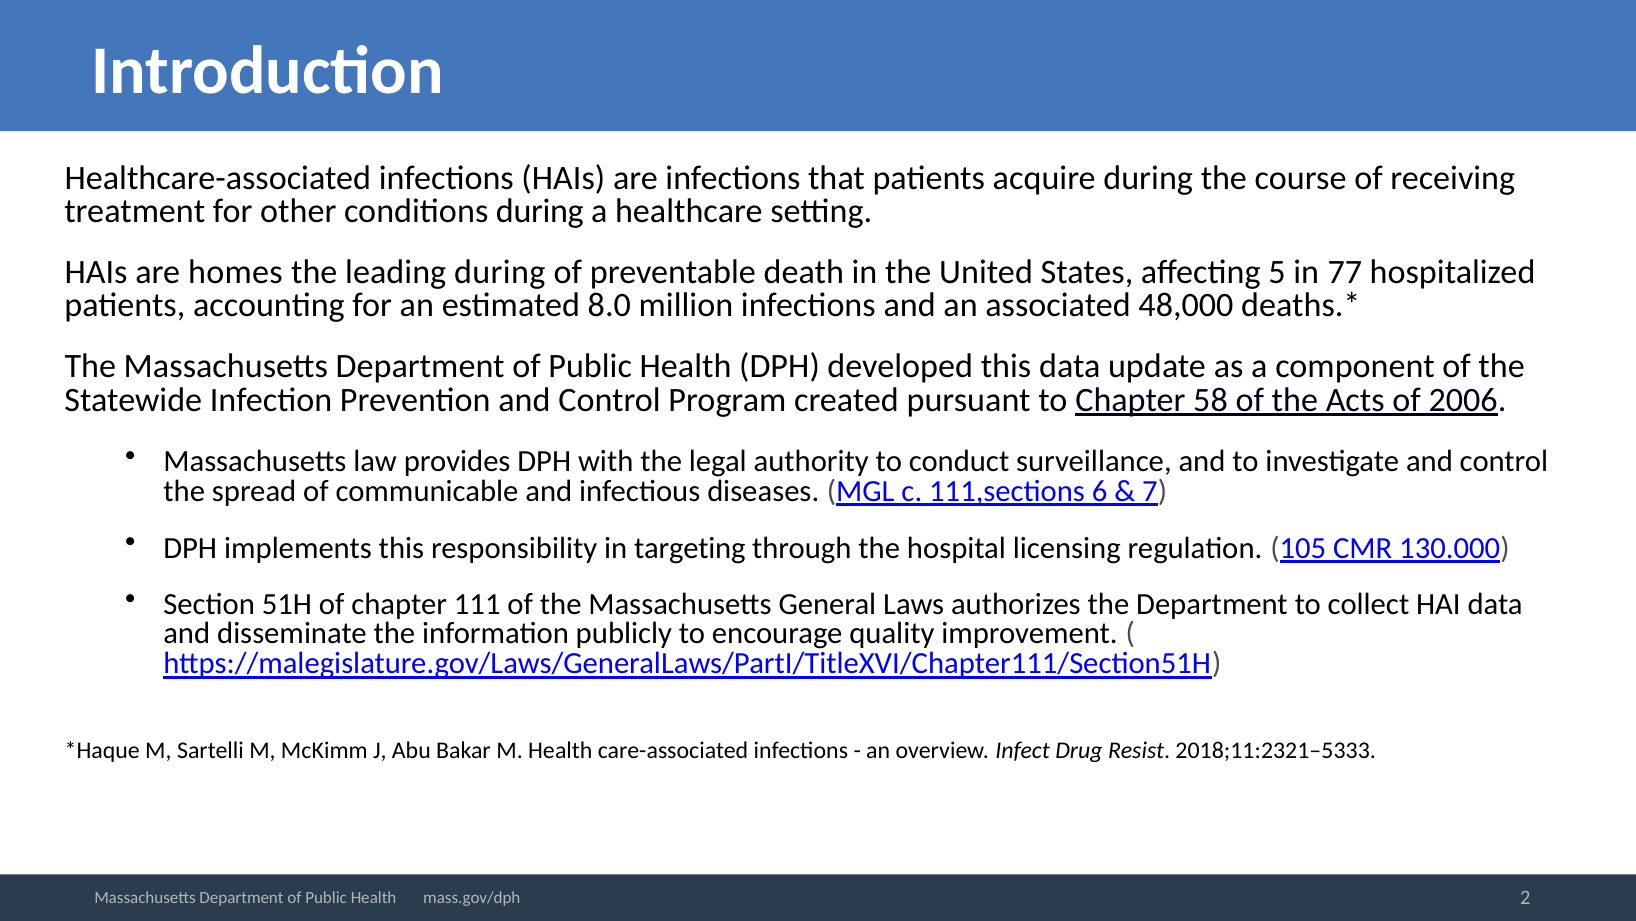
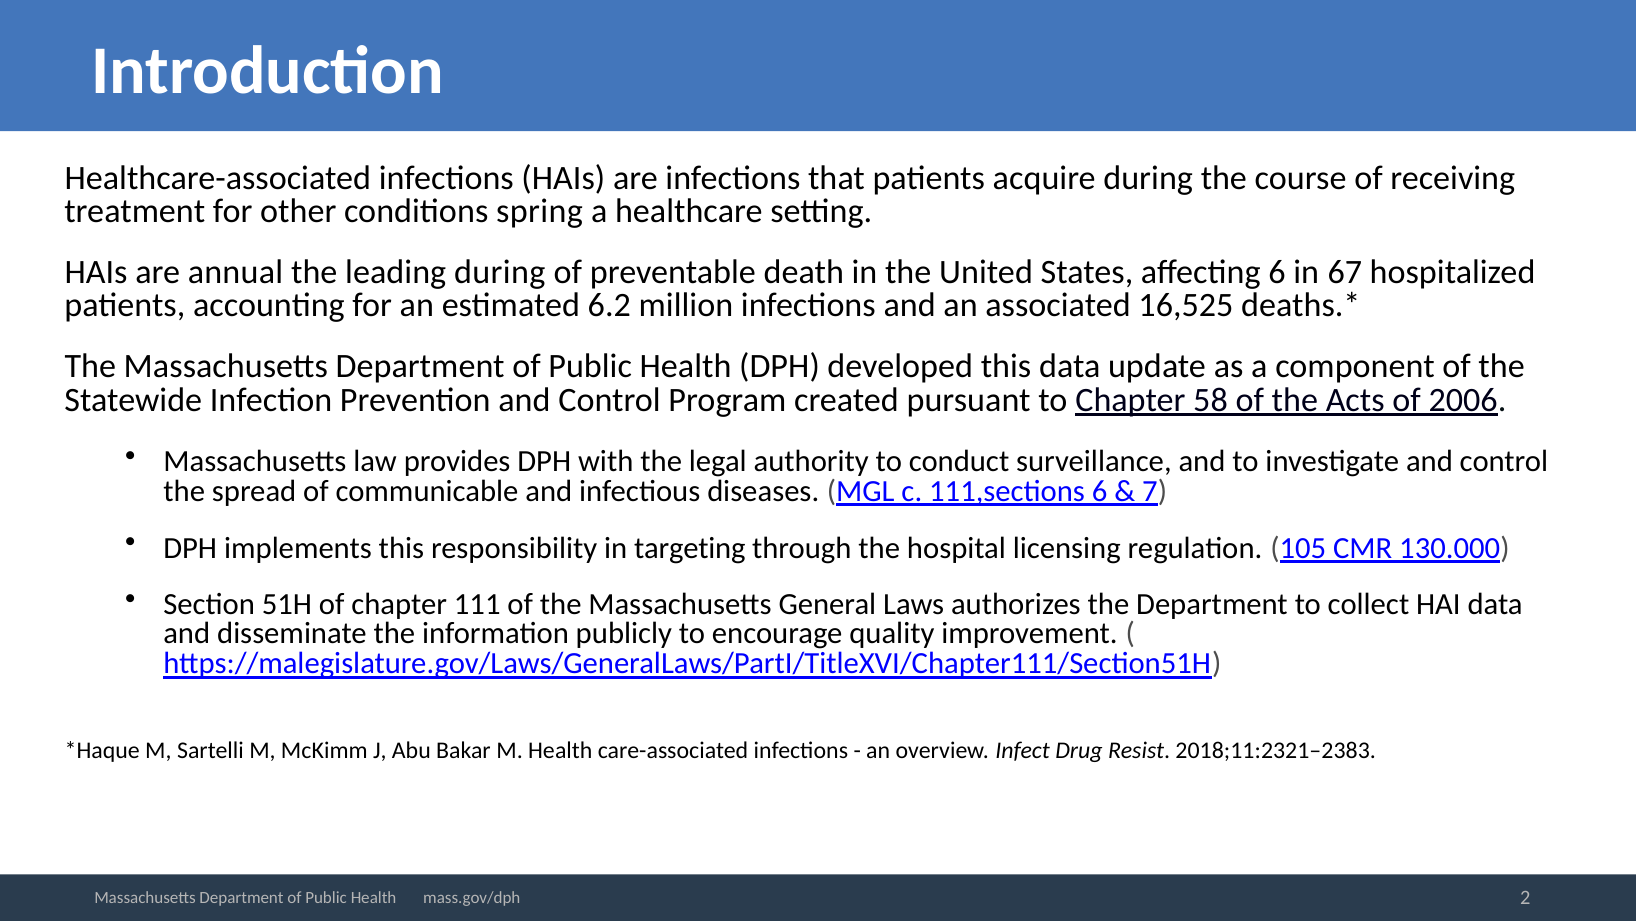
conditions during: during -> spring
homes: homes -> annual
affecting 5: 5 -> 6
77: 77 -> 67
8.0: 8.0 -> 6.2
48,000: 48,000 -> 16,525
2018;11:2321–5333: 2018;11:2321–5333 -> 2018;11:2321–2383
